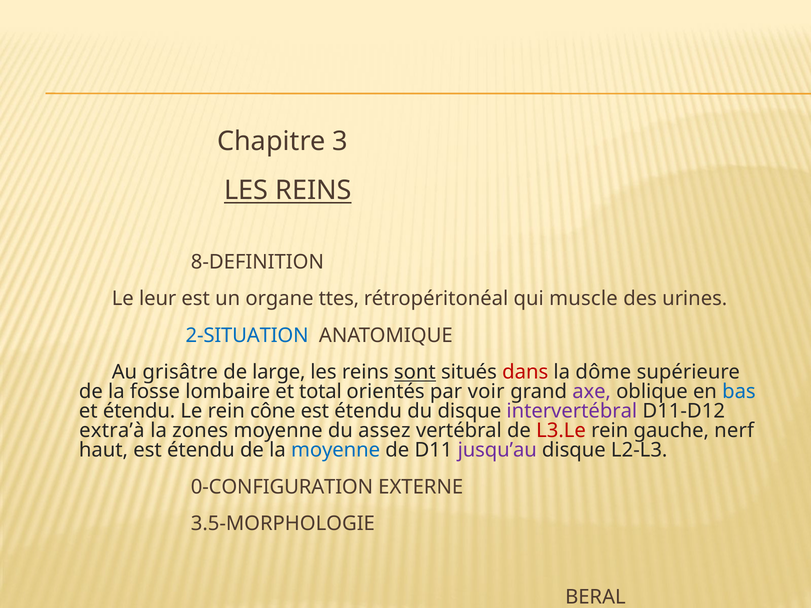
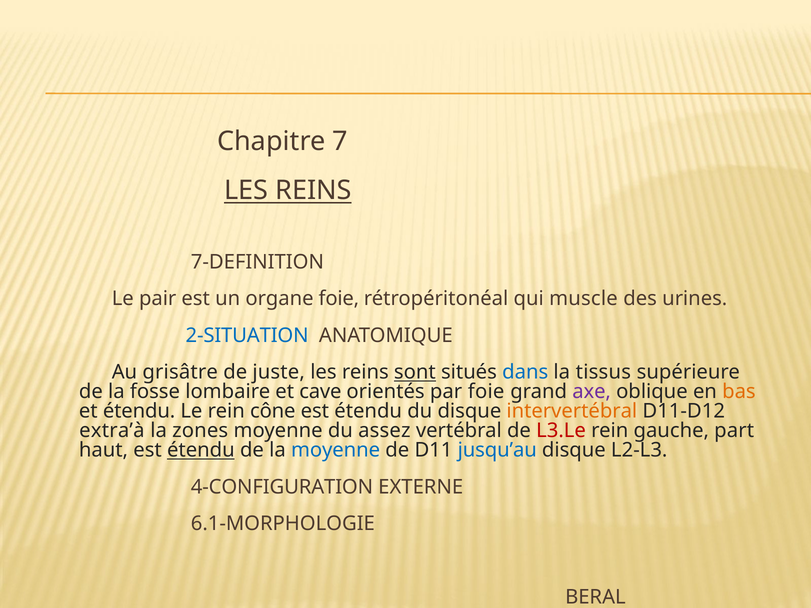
3: 3 -> 7
8-DEFINITION: 8-DEFINITION -> 7-DEFINITION
leur: leur -> pair
organe ttes: ttes -> foie
large: large -> juste
dans colour: red -> blue
dôme: dôme -> tissus
total: total -> cave
par voir: voir -> foie
bas colour: blue -> orange
intervertébral colour: purple -> orange
nerf: nerf -> part
étendu at (201, 450) underline: none -> present
jusqu’au colour: purple -> blue
0-CONFIGURATION: 0-CONFIGURATION -> 4-CONFIGURATION
3.5-MORPHOLOGIE: 3.5-MORPHOLOGIE -> 6.1-MORPHOLOGIE
